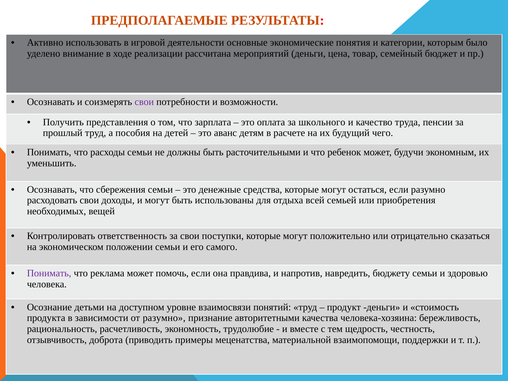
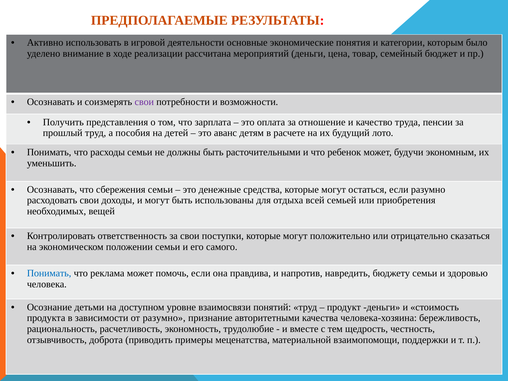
школьного: школьного -> отношение
чего: чего -> лото
Понимать at (49, 273) colour: purple -> blue
